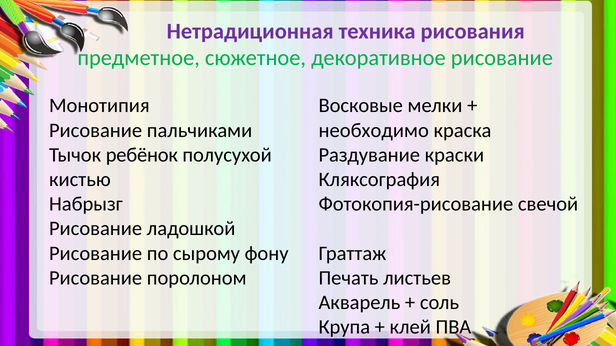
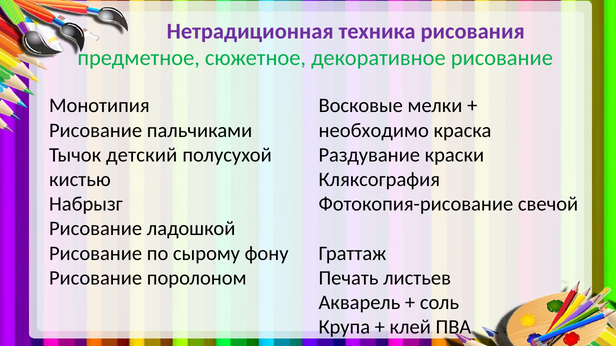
ребёнок: ребёнок -> детский
